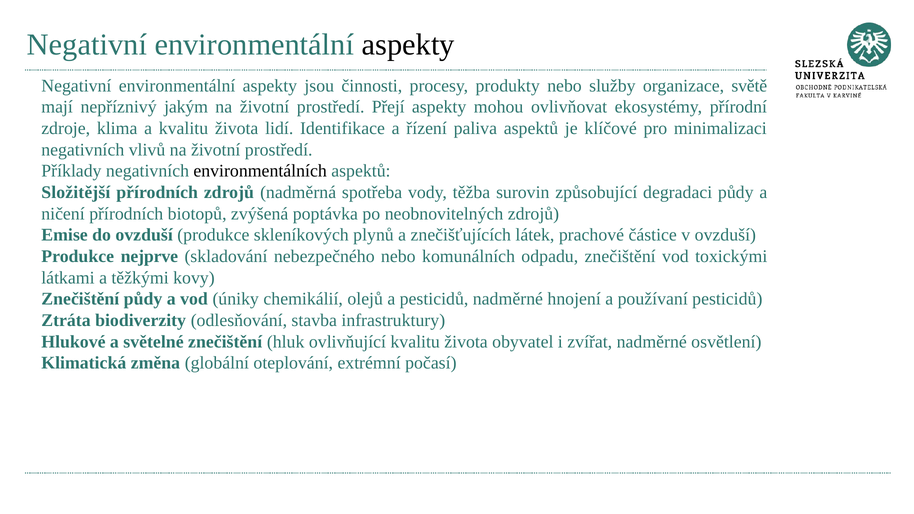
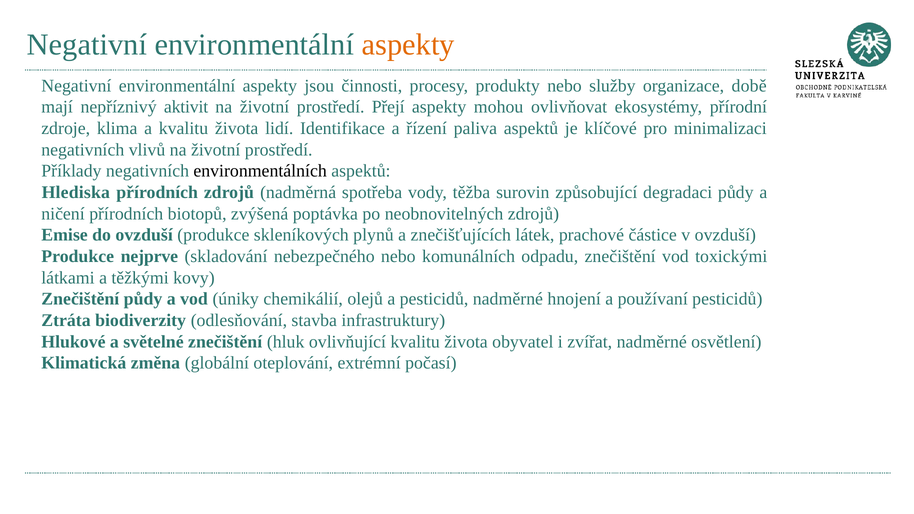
aspekty at (408, 44) colour: black -> orange
světě: světě -> době
jakým: jakým -> aktivit
Složitější: Složitější -> Hlediska
